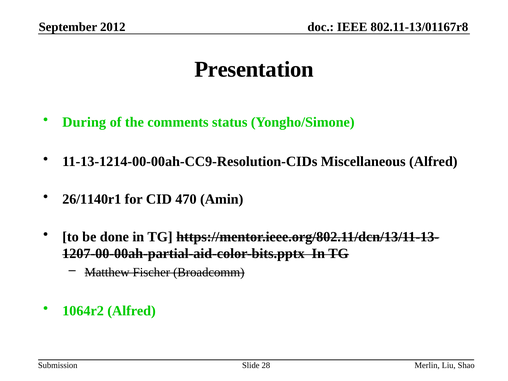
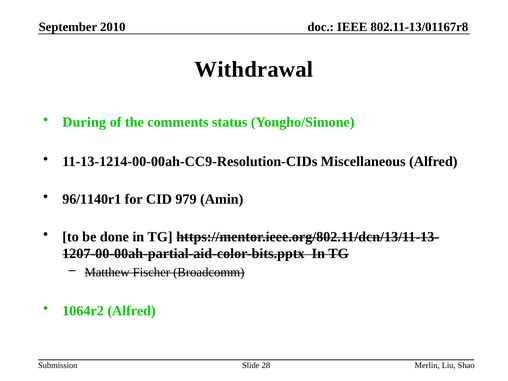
2012: 2012 -> 2010
Presentation: Presentation -> Withdrawal
26/1140r1: 26/1140r1 -> 96/1140r1
470: 470 -> 979
